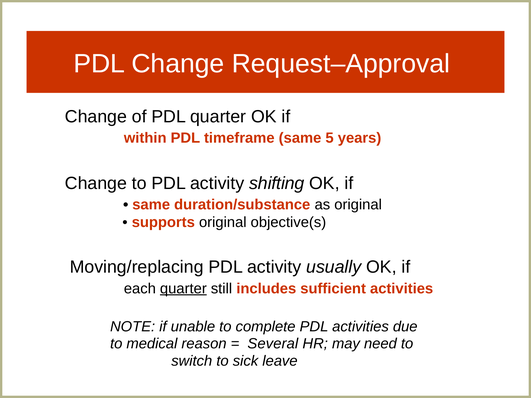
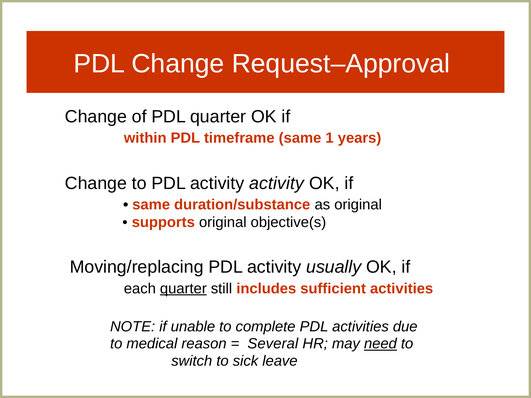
5: 5 -> 1
activity shifting: shifting -> activity
need underline: none -> present
